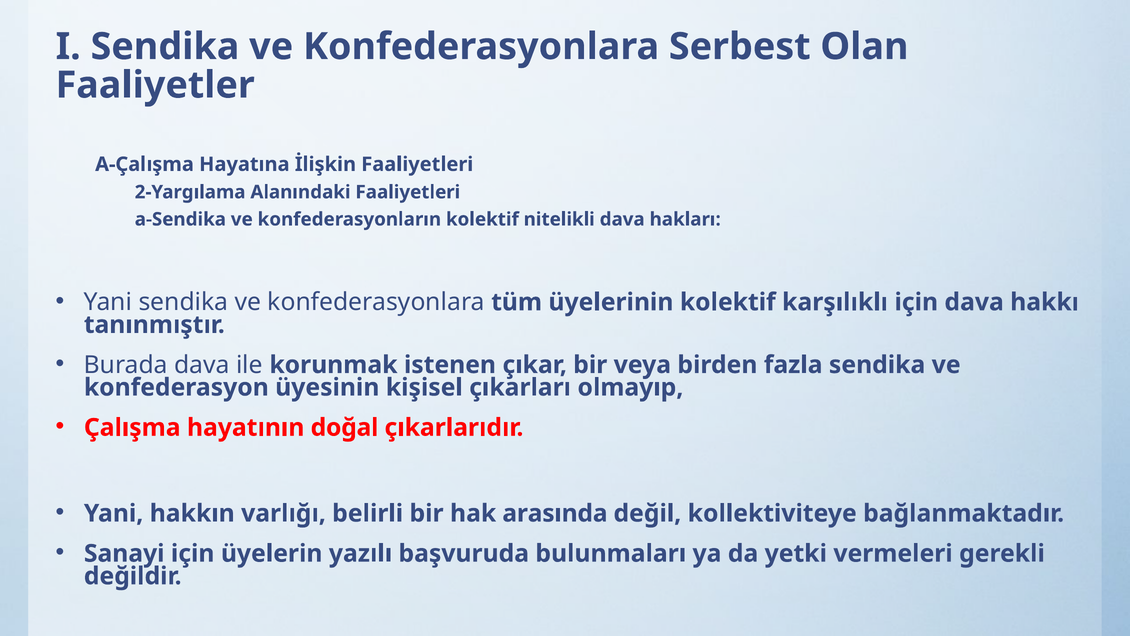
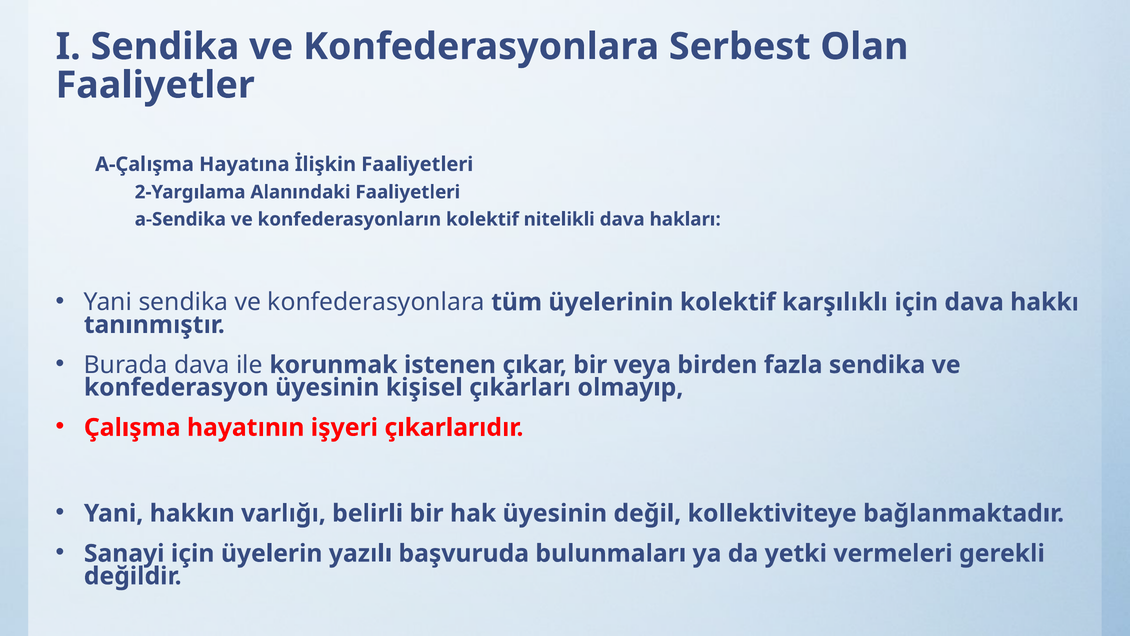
doğal: doğal -> işyeri
hak arasında: arasında -> üyesinin
